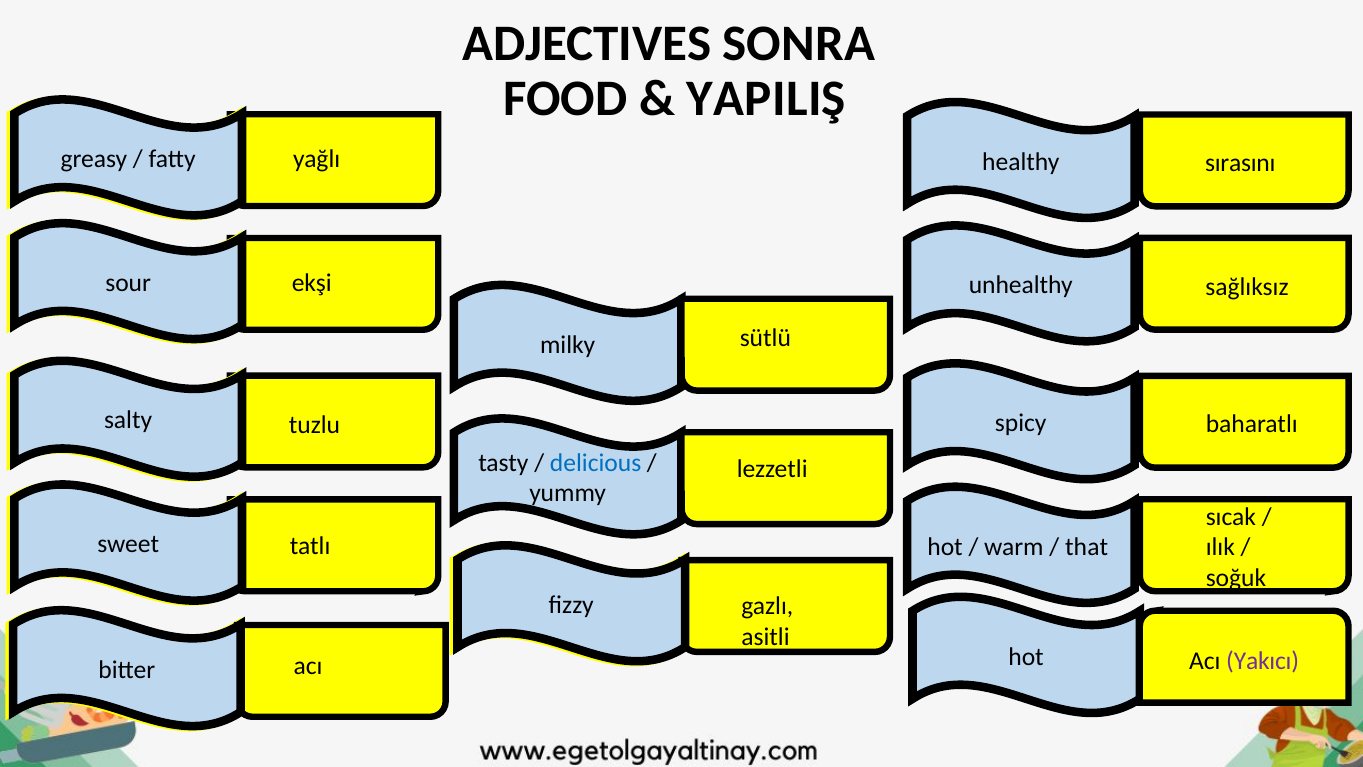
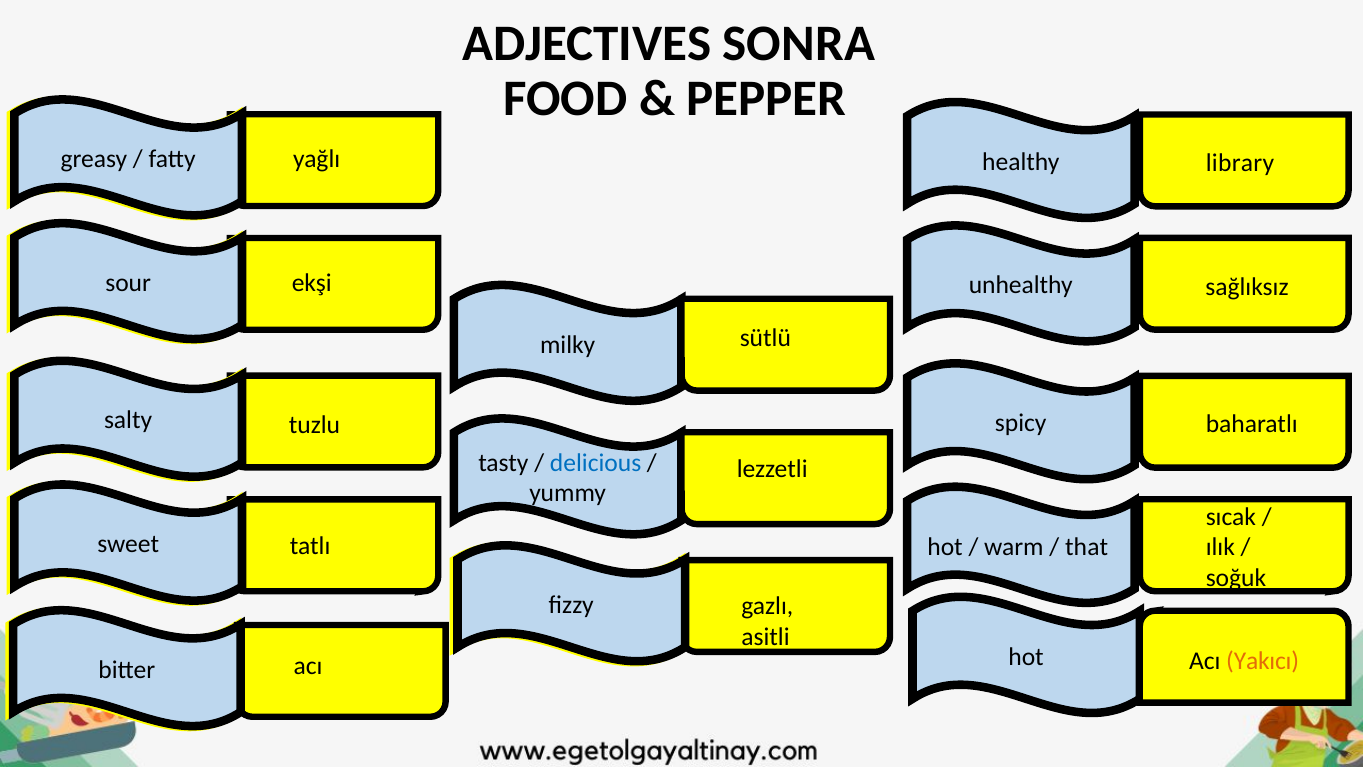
YAPILIŞ: YAPILIŞ -> PEPPER
sırasını: sırasını -> library
Yakıcı colour: purple -> orange
